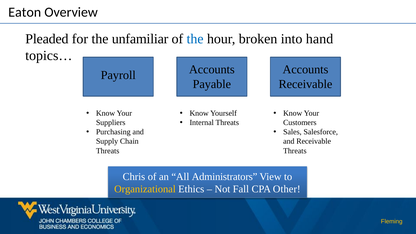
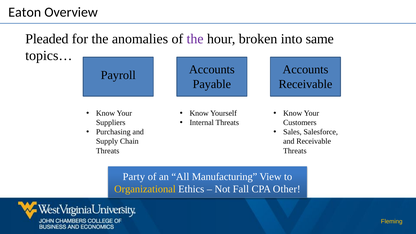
unfamiliar: unfamiliar -> anomalies
the at (195, 39) colour: blue -> purple
hand: hand -> same
Chris: Chris -> Party
Administrators: Administrators -> Manufacturing
